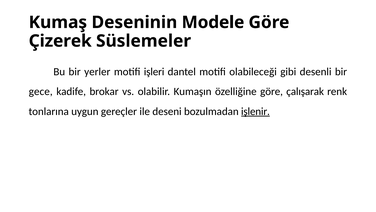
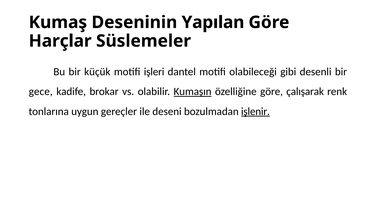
Modele: Modele -> Yapılan
Çizerek: Çizerek -> Harçlar
yerler: yerler -> küçük
Kumaşın underline: none -> present
